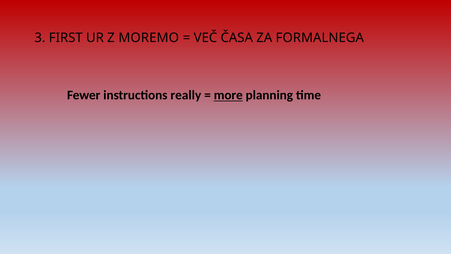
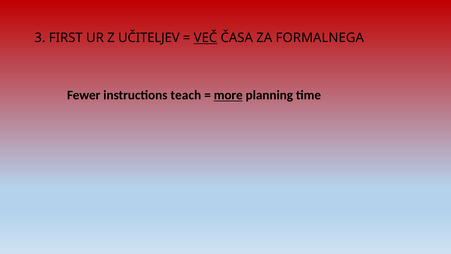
MOREMO: MOREMO -> UČITELJEV
VEČ underline: none -> present
really: really -> teach
